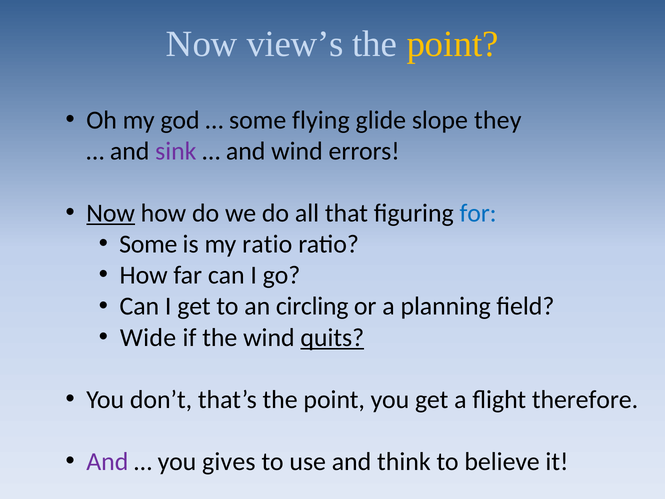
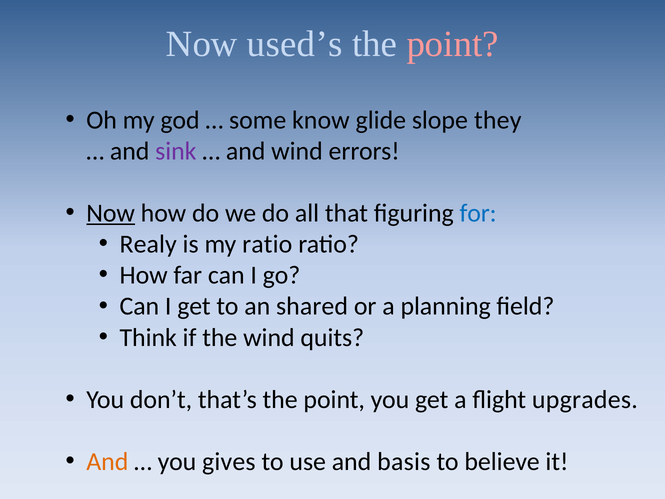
view’s: view’s -> used’s
point at (453, 44) colour: yellow -> pink
flying: flying -> know
Some at (148, 244): Some -> Realy
circling: circling -> shared
Wide: Wide -> Think
quits underline: present -> none
therefore: therefore -> upgrades
And at (107, 462) colour: purple -> orange
think: think -> basis
